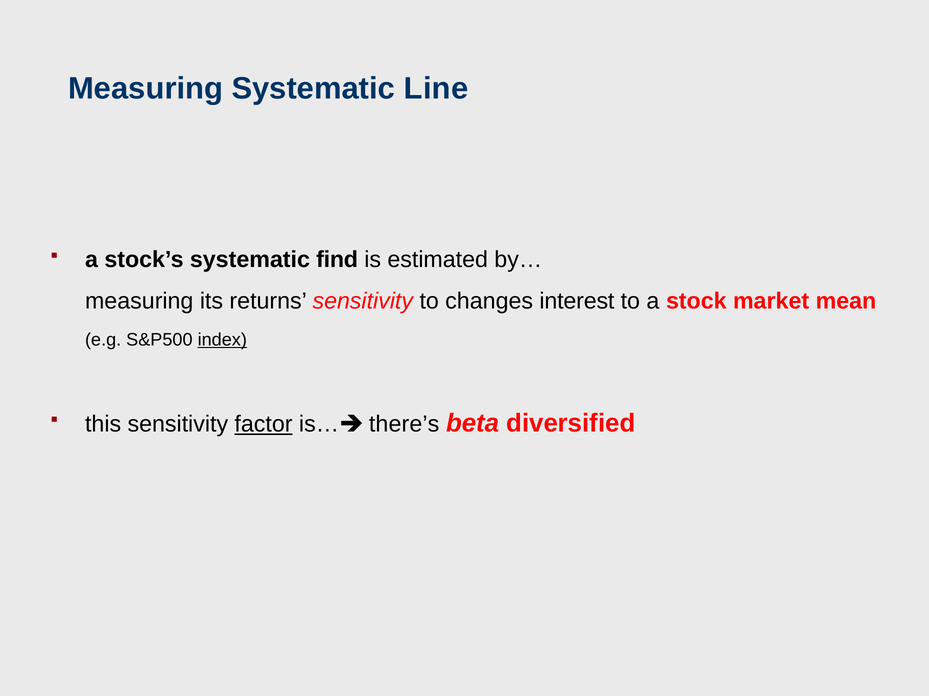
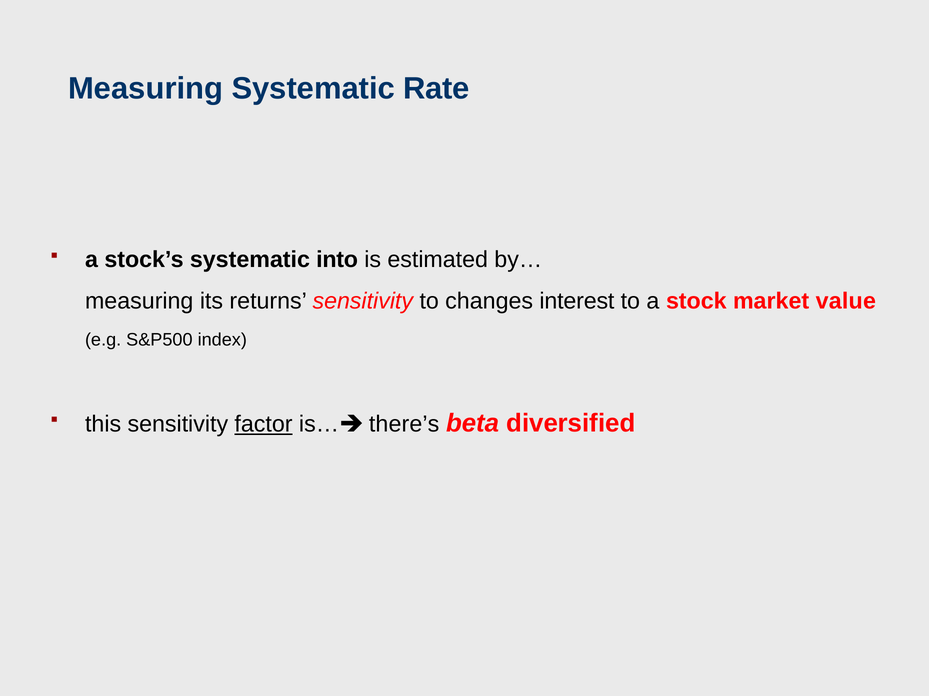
Line: Line -> Rate
find: find -> into
mean: mean -> value
index underline: present -> none
